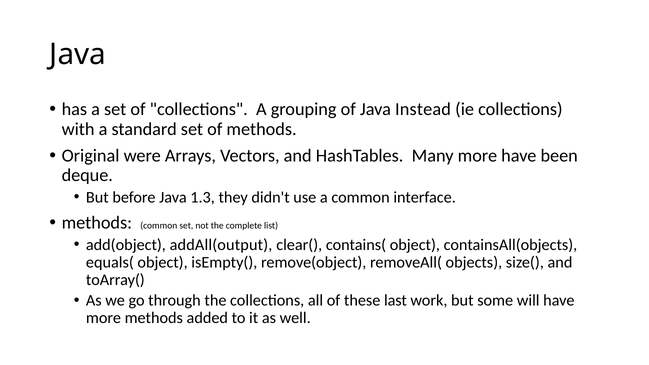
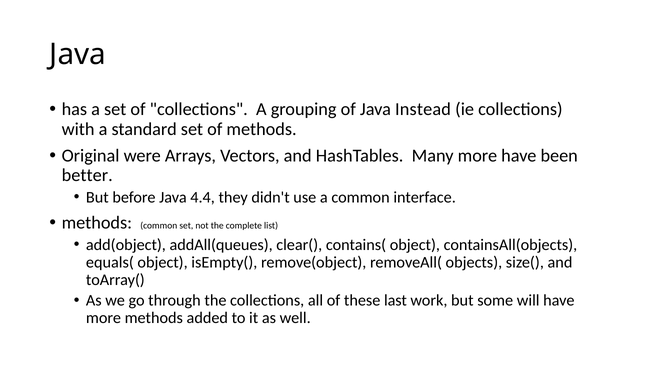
deque: deque -> better
1.3: 1.3 -> 4.4
addAll(output: addAll(output -> addAll(queues
